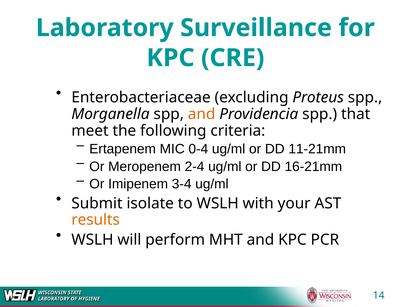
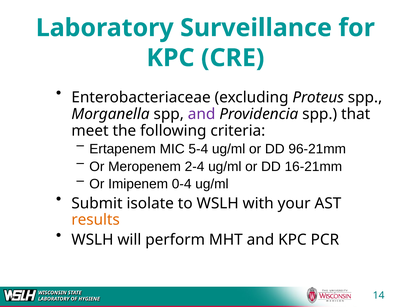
and at (202, 114) colour: orange -> purple
0-4: 0-4 -> 5-4
11-21mm: 11-21mm -> 96-21mm
3-4: 3-4 -> 0-4
